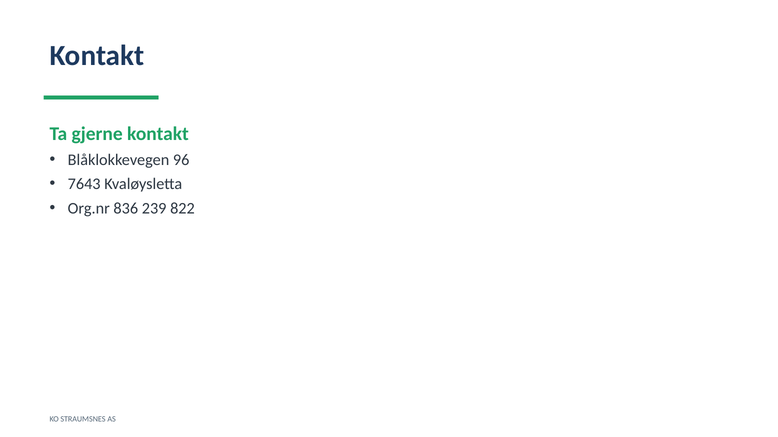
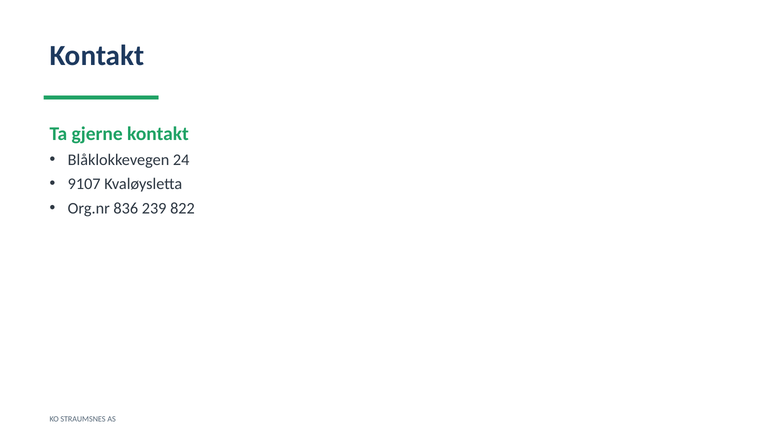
96: 96 -> 24
7643: 7643 -> 9107
